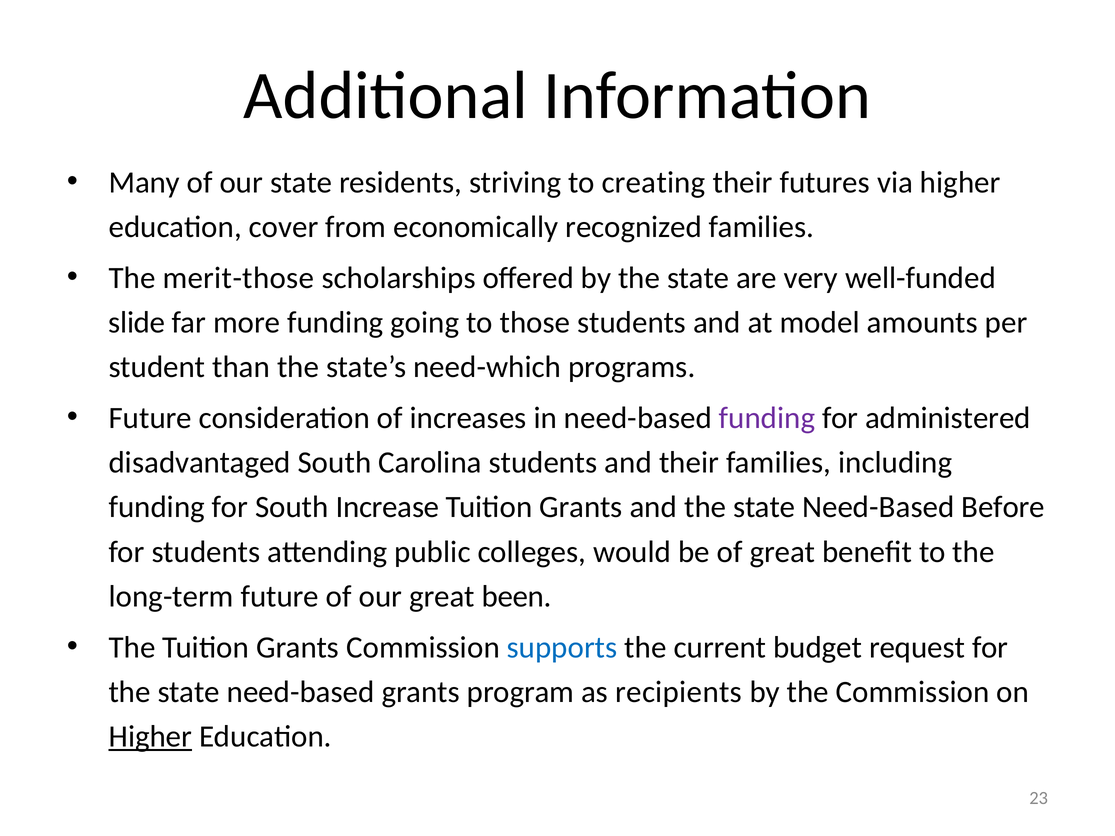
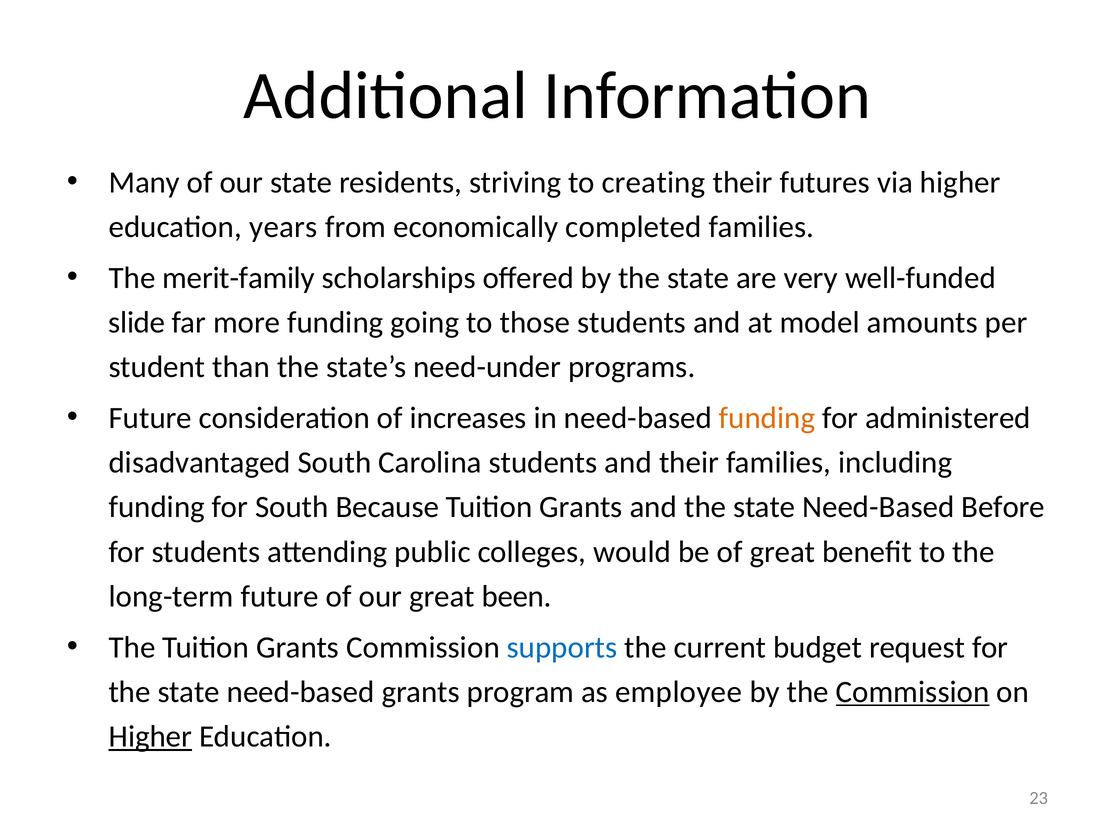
cover: cover -> years
recognized: recognized -> completed
merit-those: merit-those -> merit-family
need-which: need-which -> need-under
funding at (767, 418) colour: purple -> orange
Increase: Increase -> Because
recipients: recipients -> employee
Commission at (913, 692) underline: none -> present
